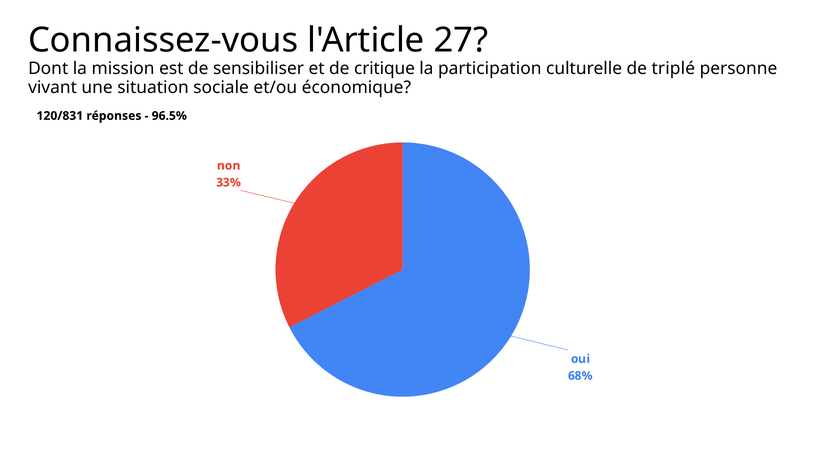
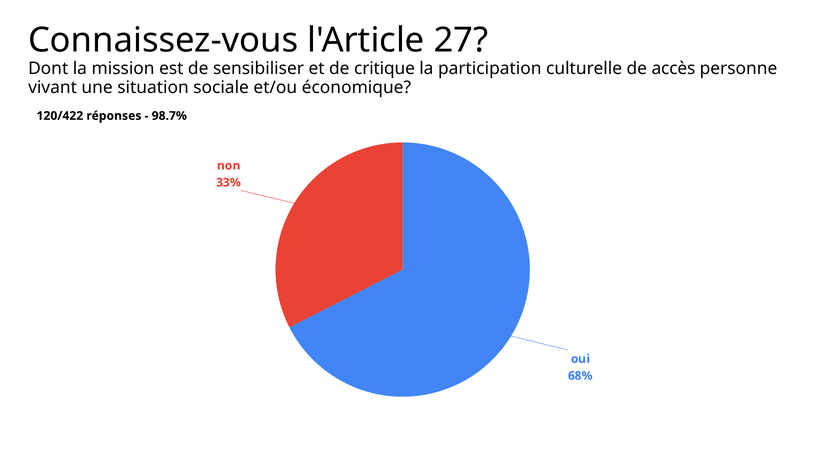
triplé: triplé -> accès
120/831: 120/831 -> 120/422
96.5%: 96.5% -> 98.7%
